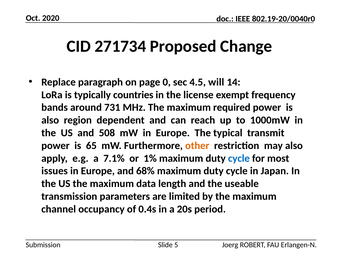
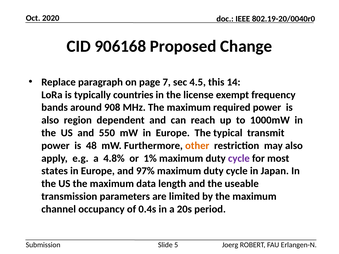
271734: 271734 -> 906168
0: 0 -> 7
will: will -> this
731: 731 -> 908
508: 508 -> 550
65: 65 -> 48
7.1%: 7.1% -> 4.8%
cycle at (239, 158) colour: blue -> purple
issues: issues -> states
68%: 68% -> 97%
